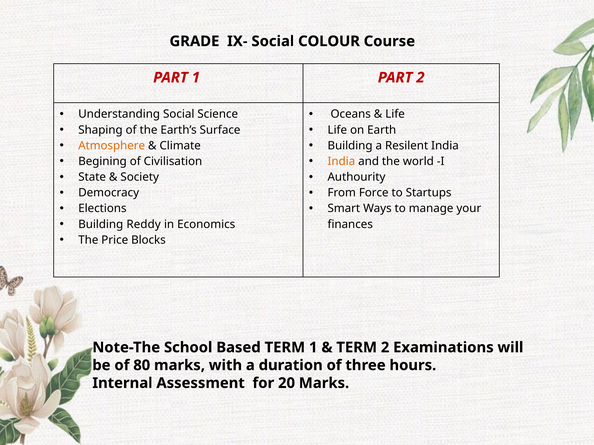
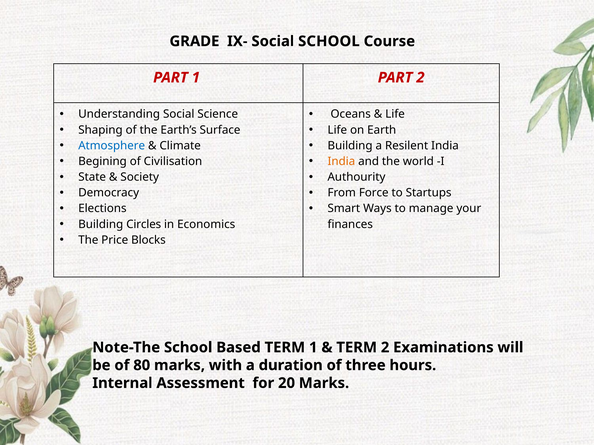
Social COLOUR: COLOUR -> SCHOOL
Atmosphere colour: orange -> blue
Reddy: Reddy -> Circles
